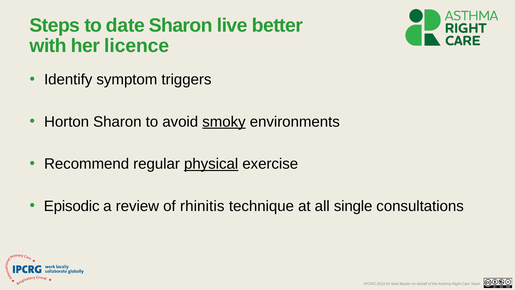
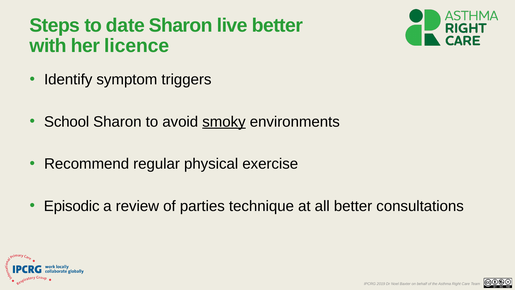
Horton: Horton -> School
physical underline: present -> none
rhinitis: rhinitis -> parties
all single: single -> better
